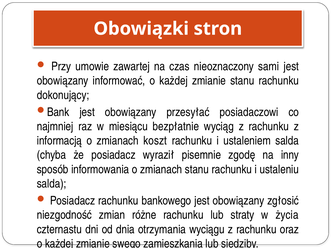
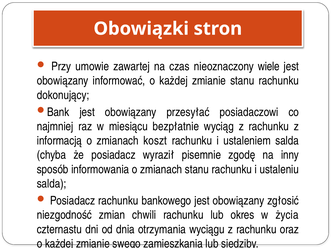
sami: sami -> wiele
różne: różne -> chwili
straty: straty -> okres
